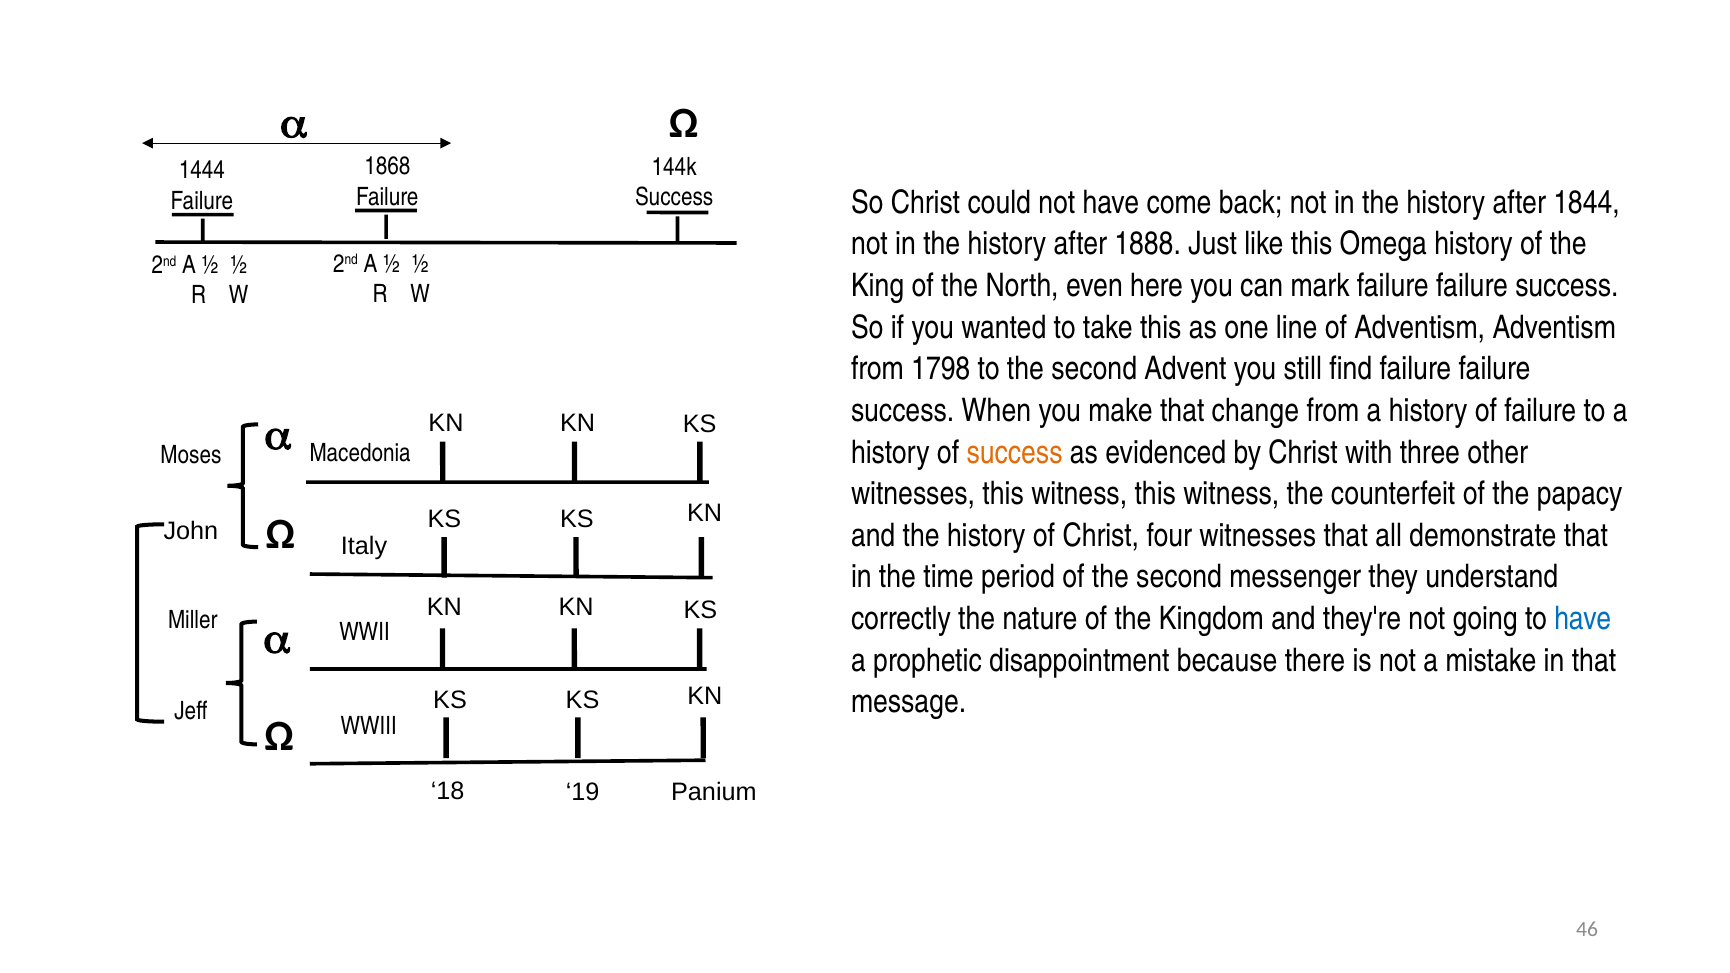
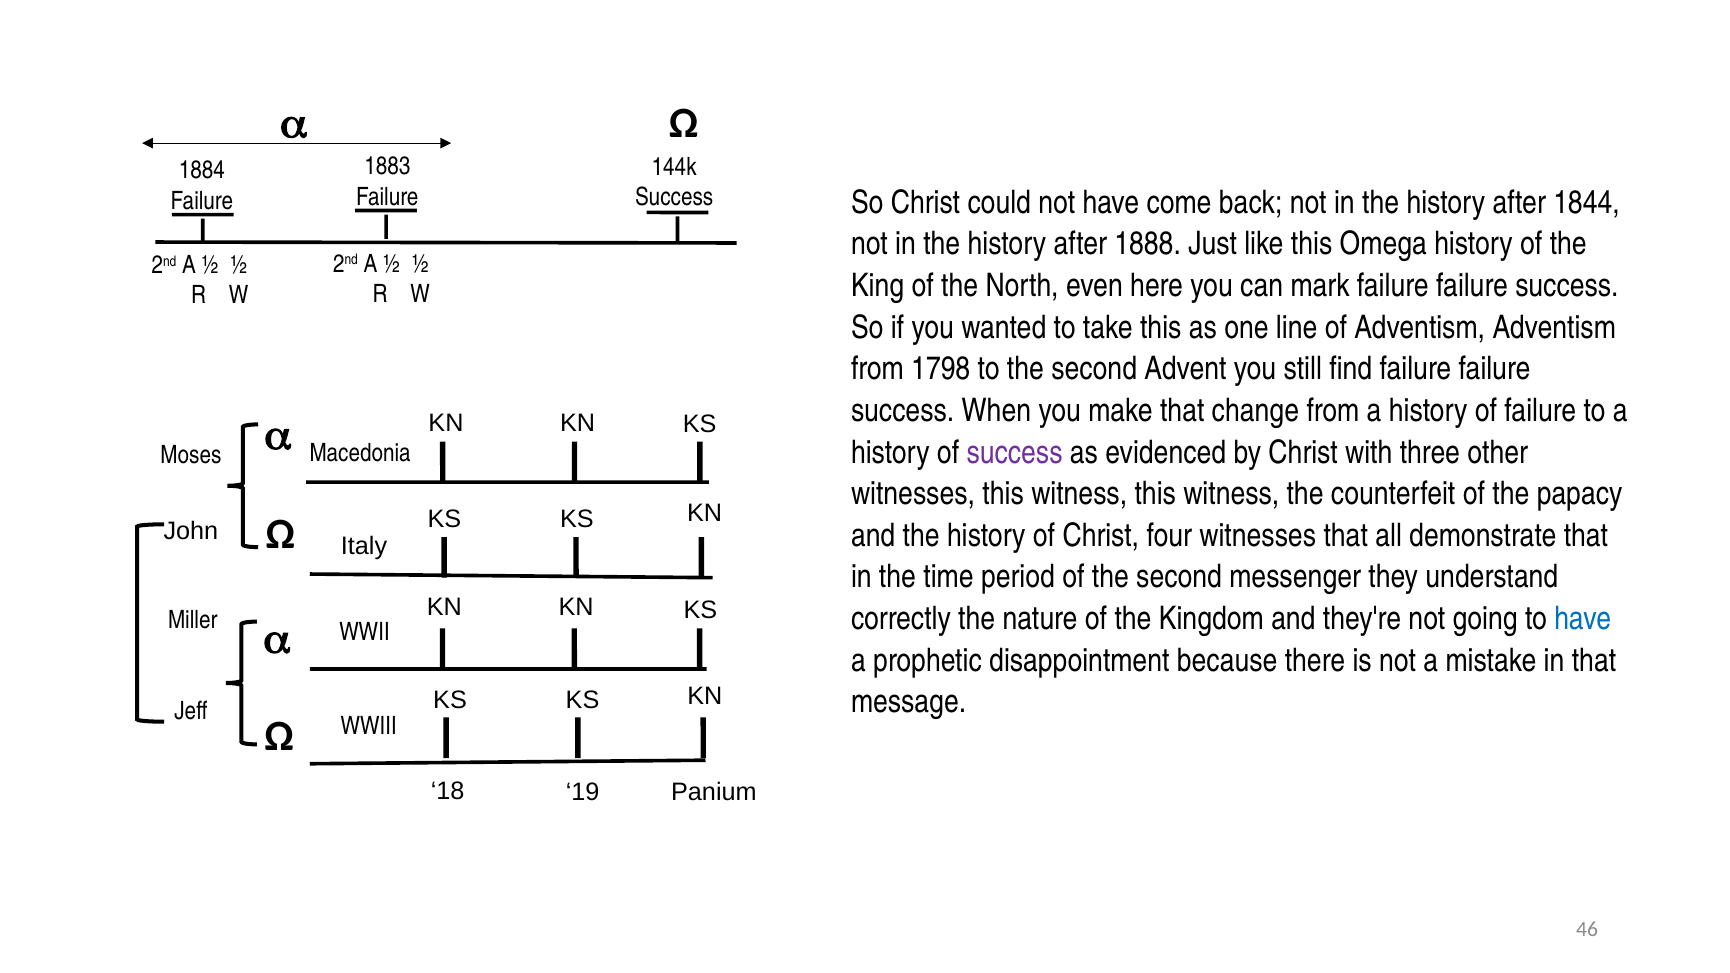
1868: 1868 -> 1883
1444: 1444 -> 1884
success at (1015, 452) colour: orange -> purple
